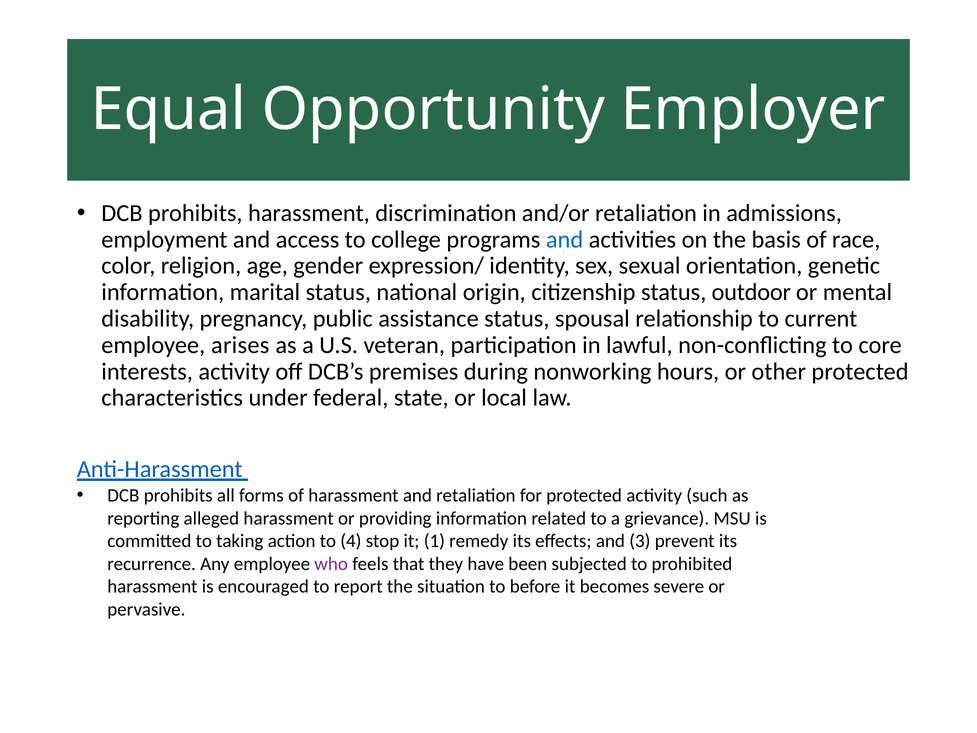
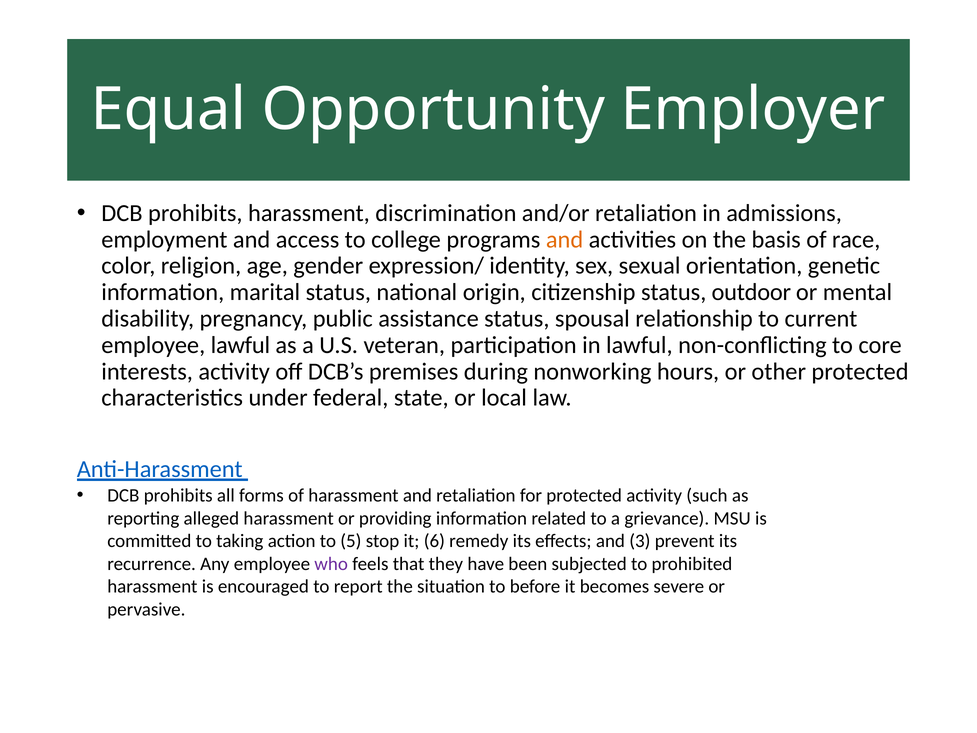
and at (565, 239) colour: blue -> orange
employee arises: arises -> lawful
4: 4 -> 5
1: 1 -> 6
